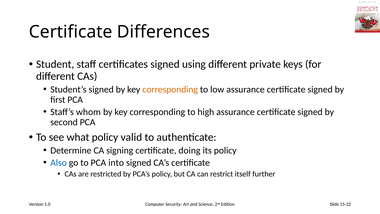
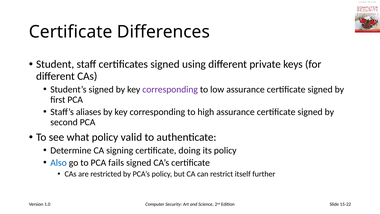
corresponding at (170, 89) colour: orange -> purple
whom: whom -> aliases
into: into -> fails
